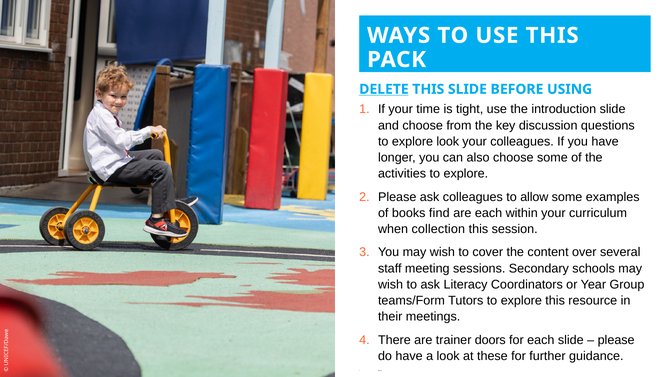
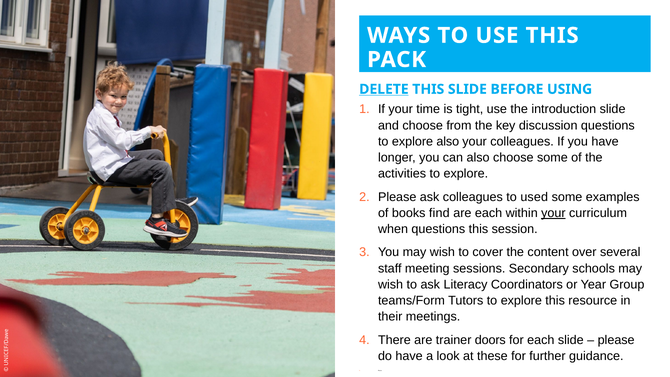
explore look: look -> also
allow: allow -> used
your at (553, 213) underline: none -> present
when collection: collection -> questions
